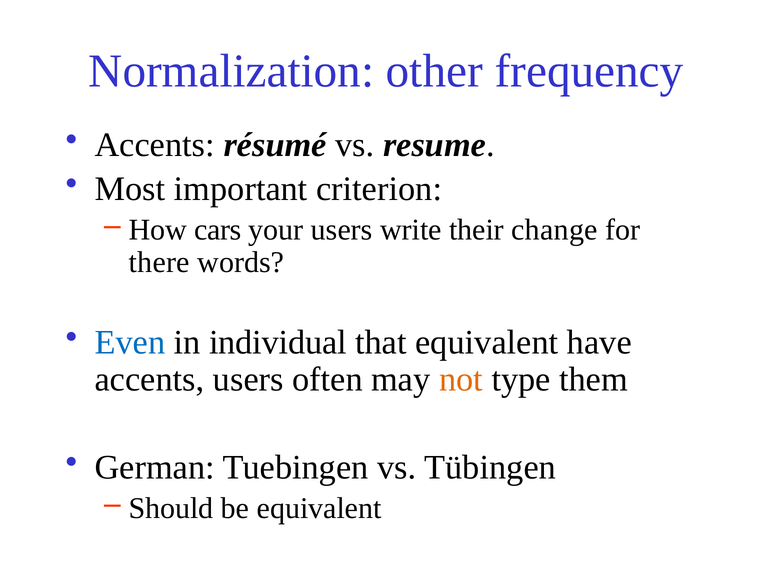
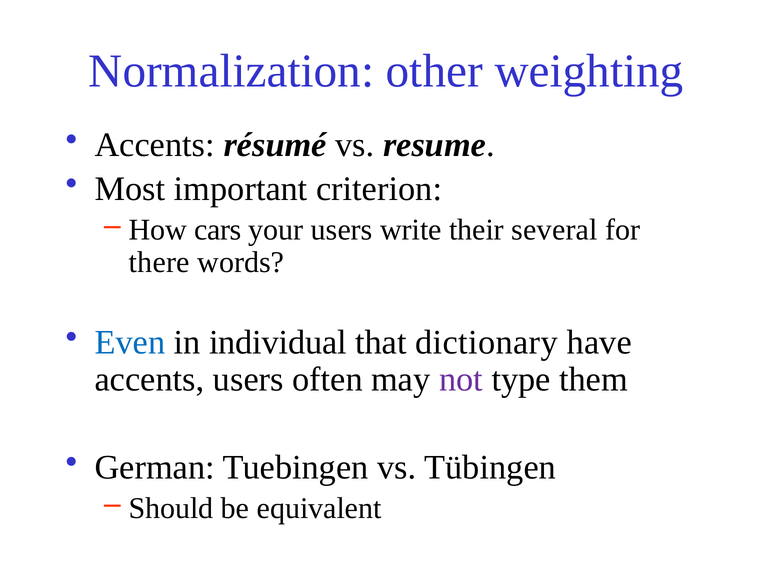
frequency: frequency -> weighting
change: change -> several
that equivalent: equivalent -> dictionary
not colour: orange -> purple
